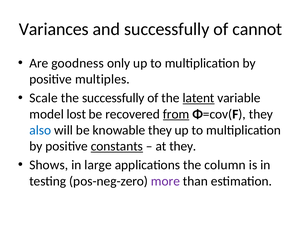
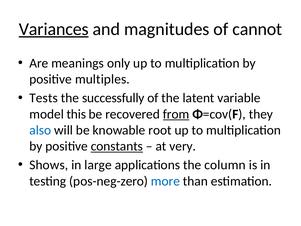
Variances underline: none -> present
and successfully: successfully -> magnitudes
goodness: goodness -> meanings
Scale: Scale -> Tests
latent underline: present -> none
lost: lost -> this
knowable they: they -> root
at they: they -> very
more colour: purple -> blue
